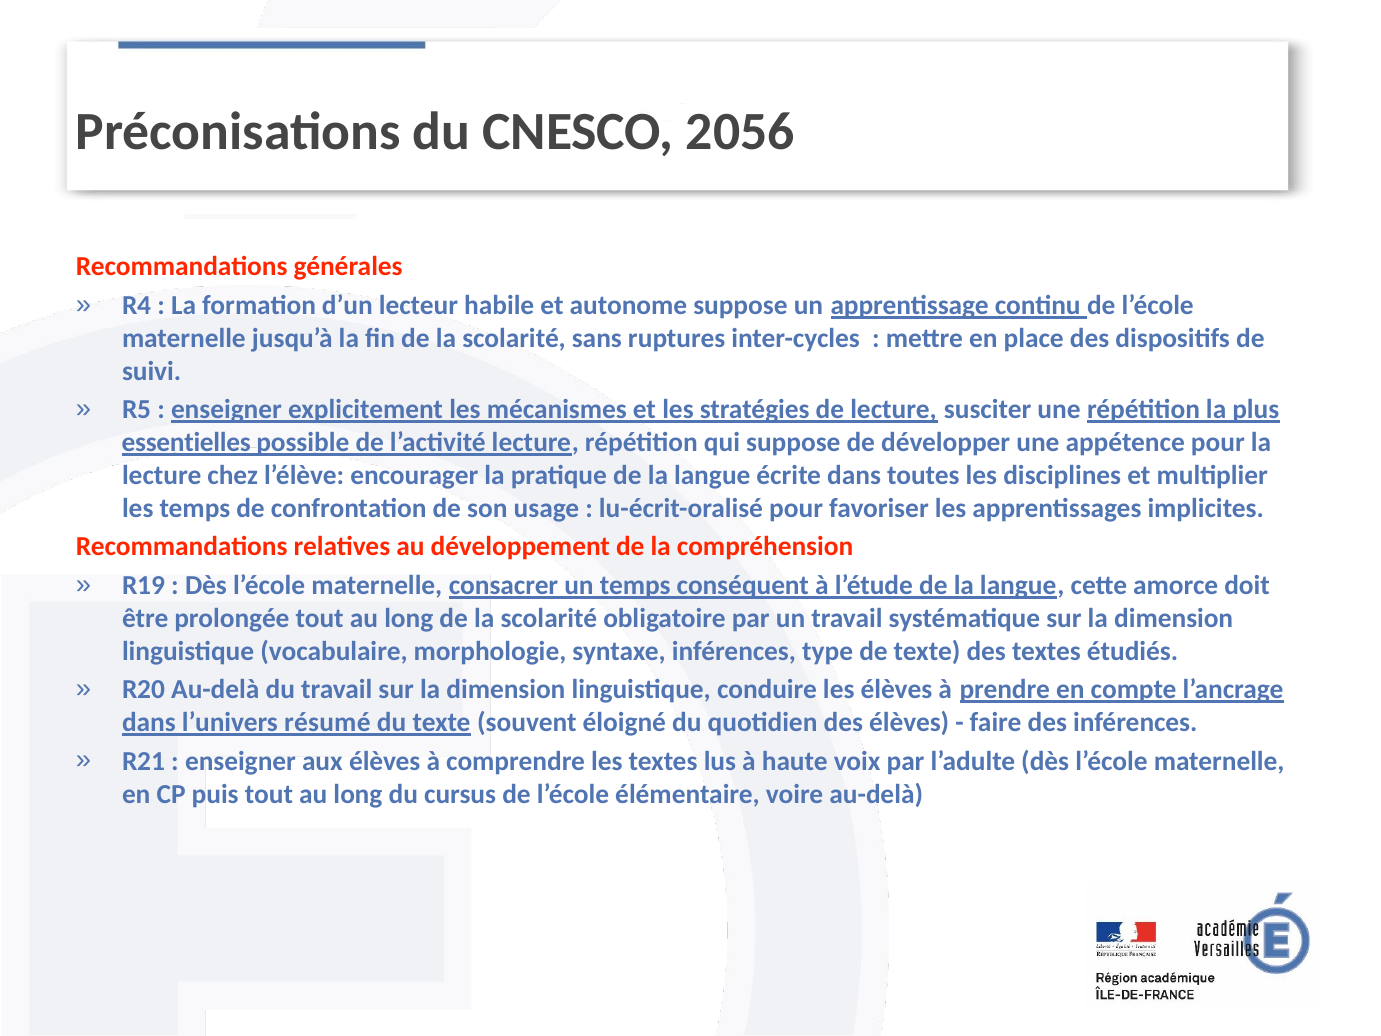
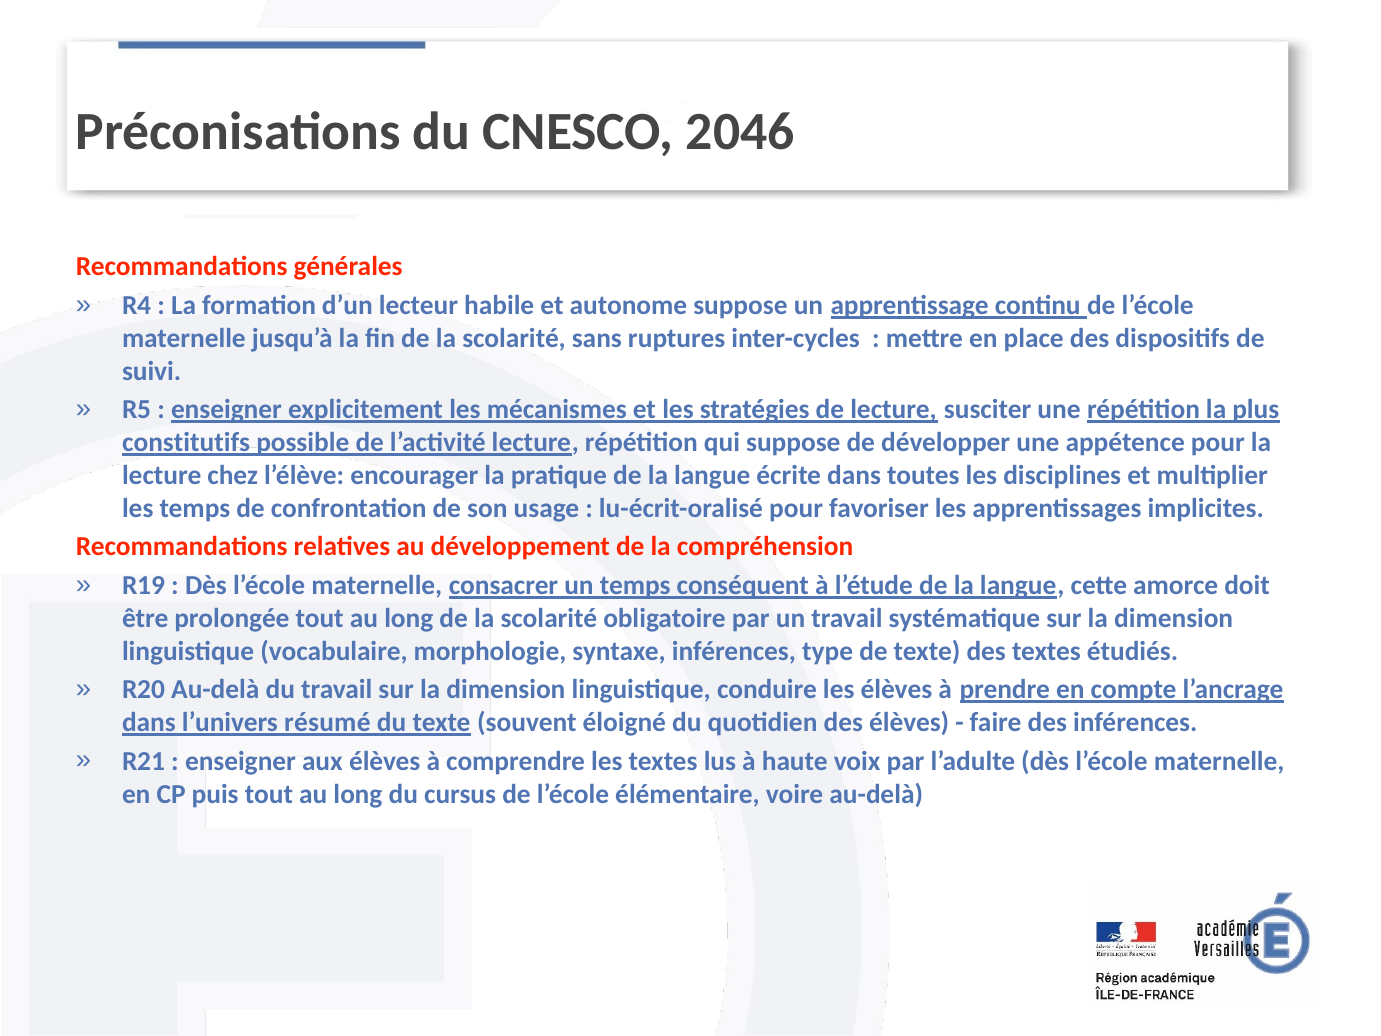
2056: 2056 -> 2046
essentielles: essentielles -> constitutifs
